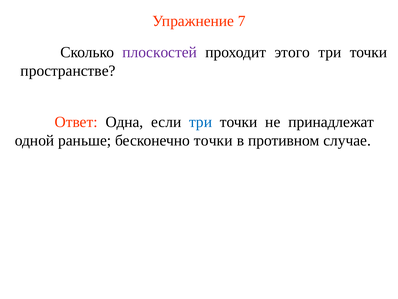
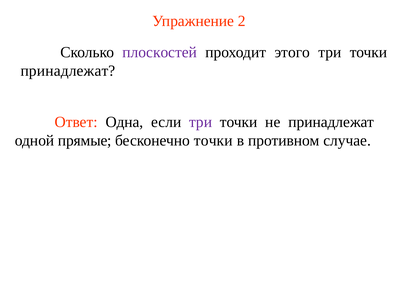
7: 7 -> 2
пространстве at (68, 71): пространстве -> принадлежат
три at (201, 122) colour: blue -> purple
раньше: раньше -> прямые
